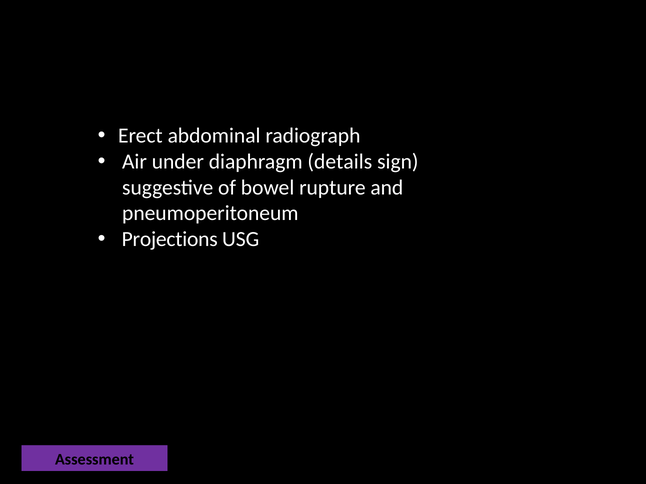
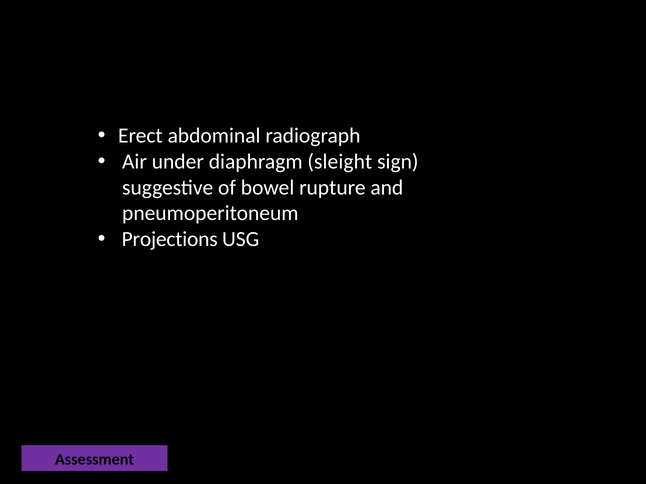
details: details -> sleight
